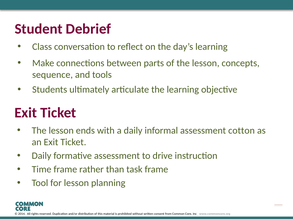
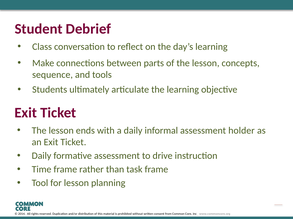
cotton: cotton -> holder
